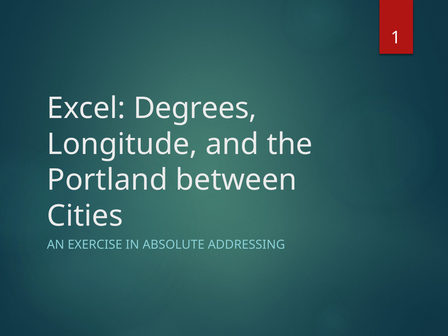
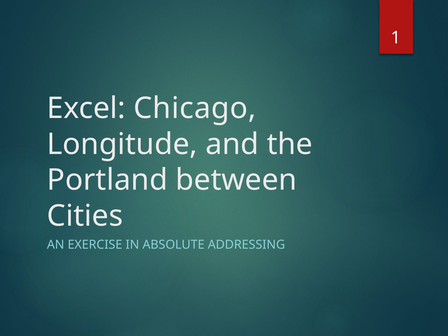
Degrees: Degrees -> Chicago
